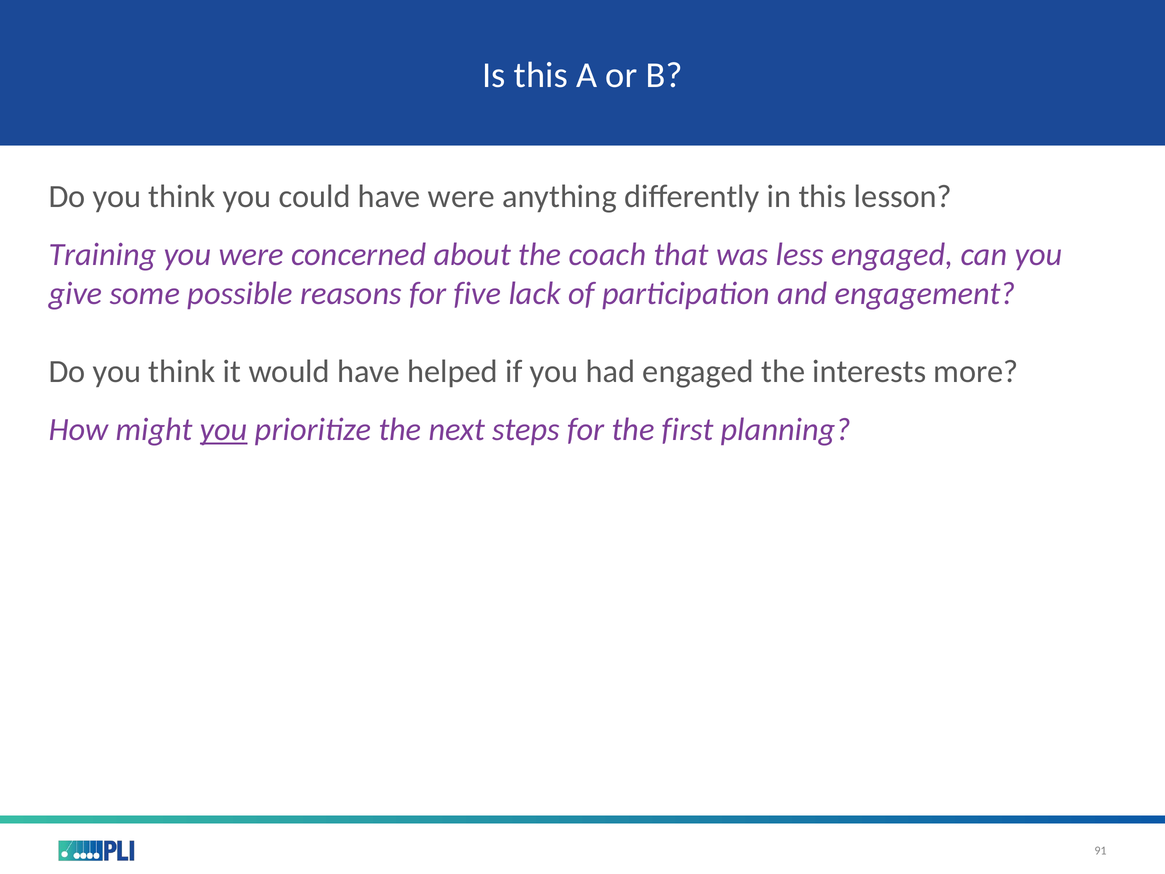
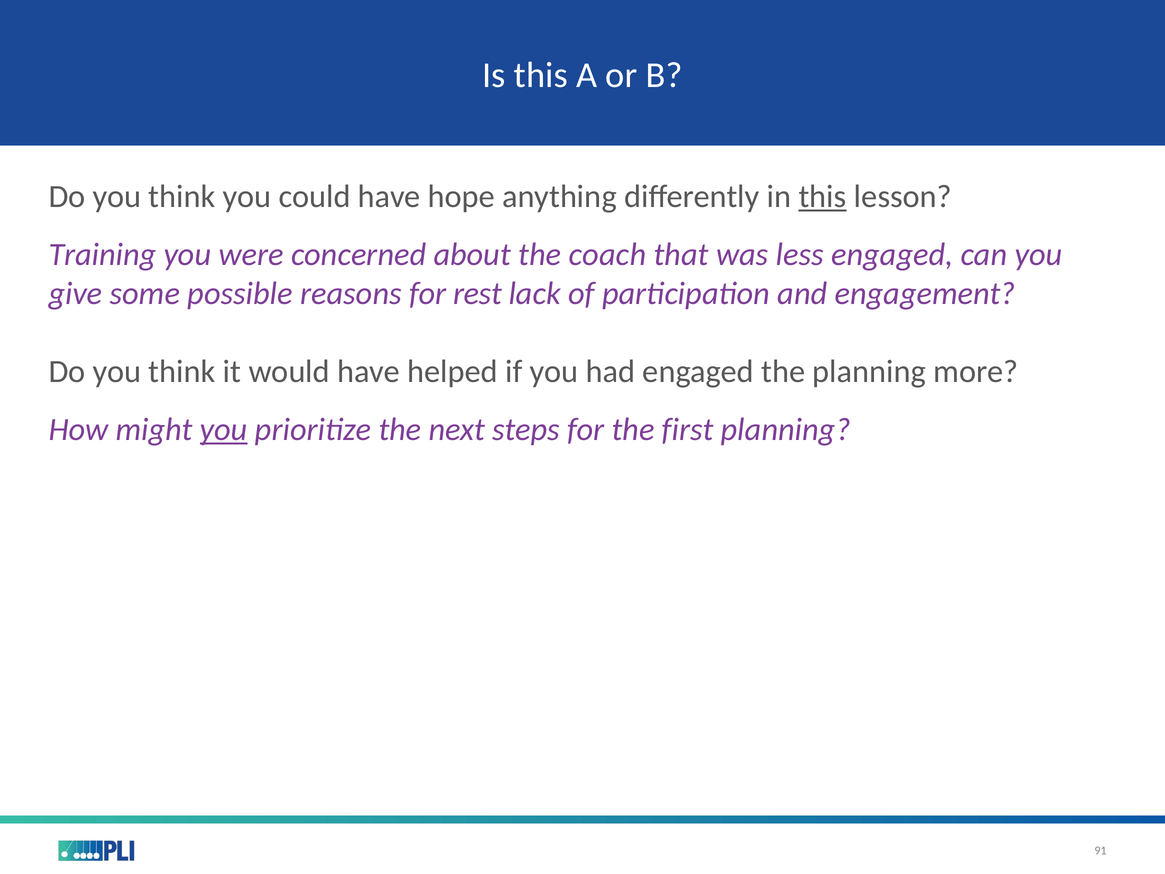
have were: were -> hope
this at (823, 196) underline: none -> present
five: five -> rest
the interests: interests -> planning
